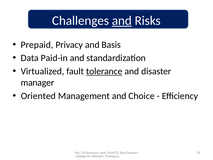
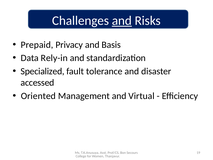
Paid-in: Paid-in -> Rely-in
Virtualized: Virtualized -> Specialized
tolerance underline: present -> none
manager: manager -> accessed
Choice: Choice -> Virtual
